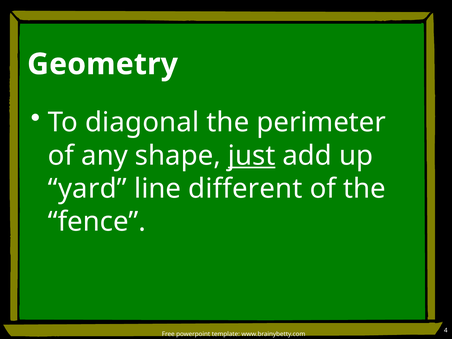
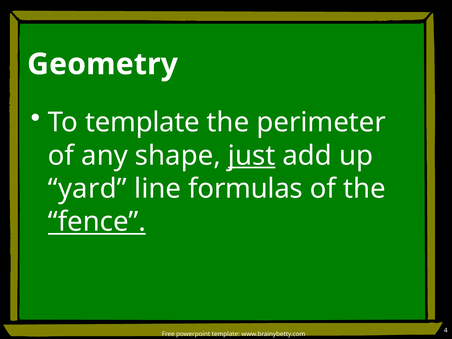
To diagonal: diagonal -> template
different: different -> formulas
fence underline: none -> present
